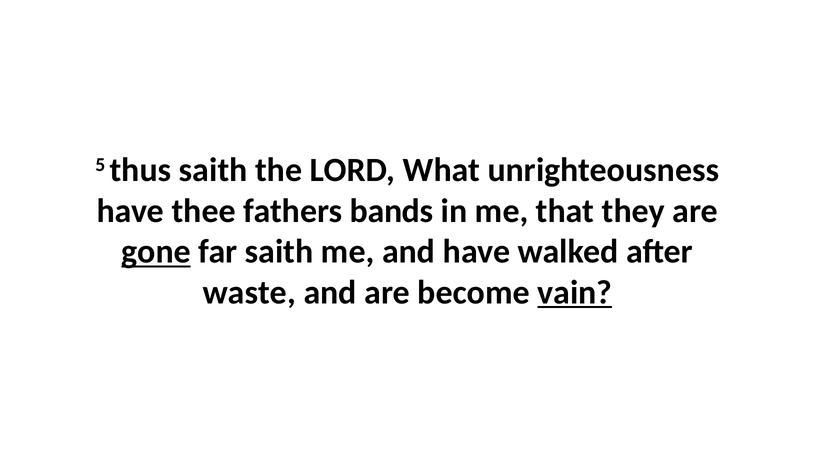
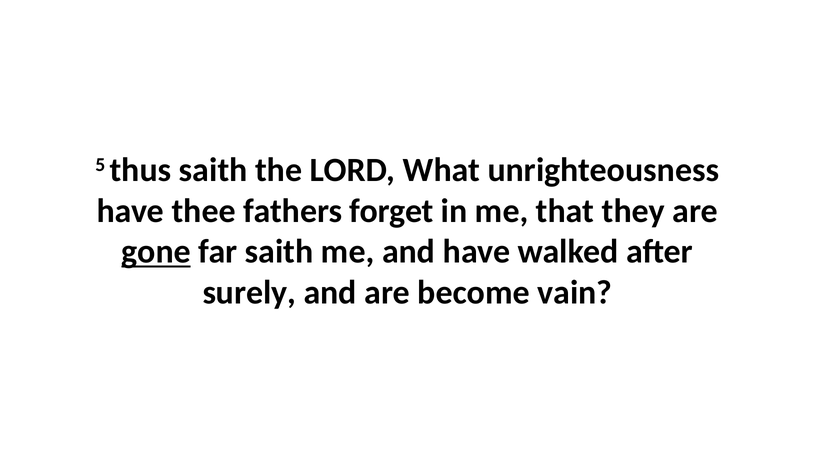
bands: bands -> forget
waste: waste -> surely
vain underline: present -> none
